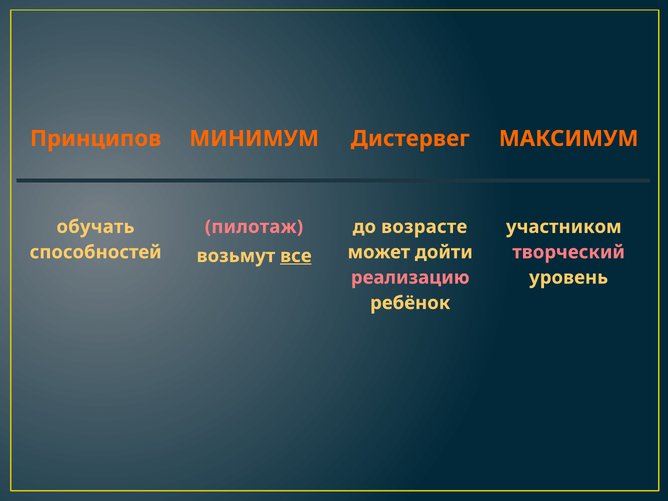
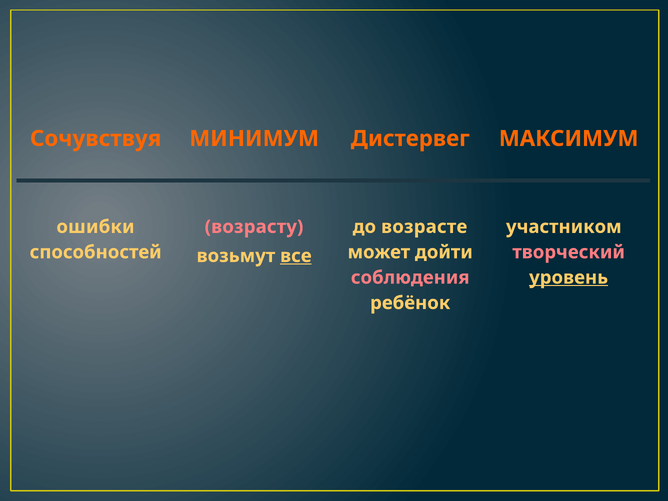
Принципов: Принципов -> Сочувствуя
обучать: обучать -> ошибки
пилотаж: пилотаж -> возрасту
реализацию: реализацию -> соблюдения
уровень underline: none -> present
